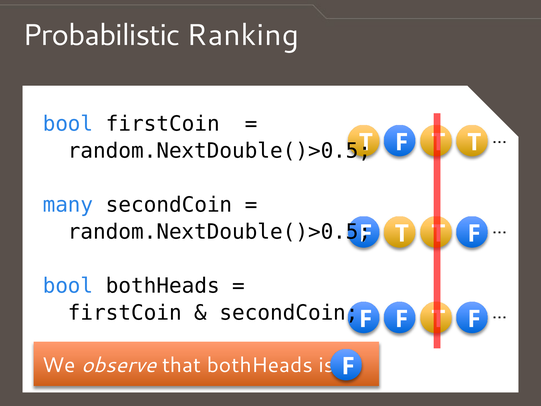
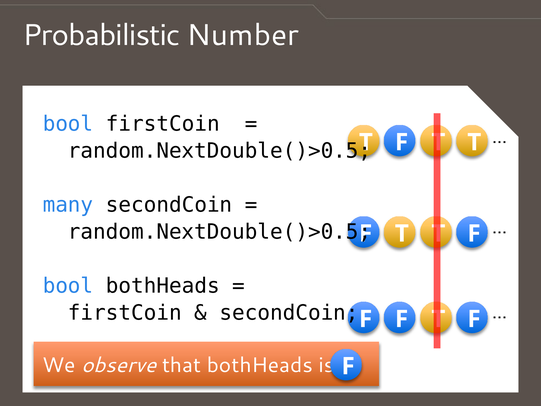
Ranking: Ranking -> Number
